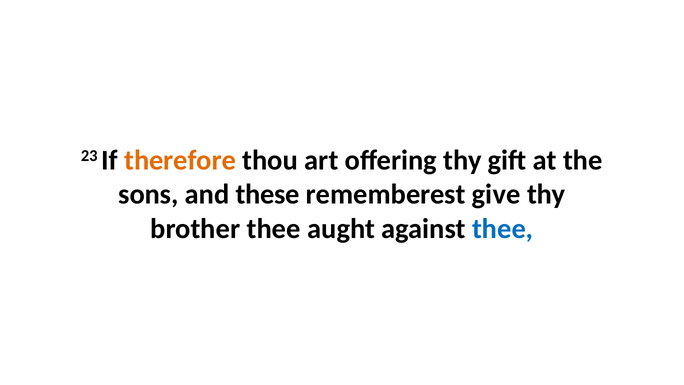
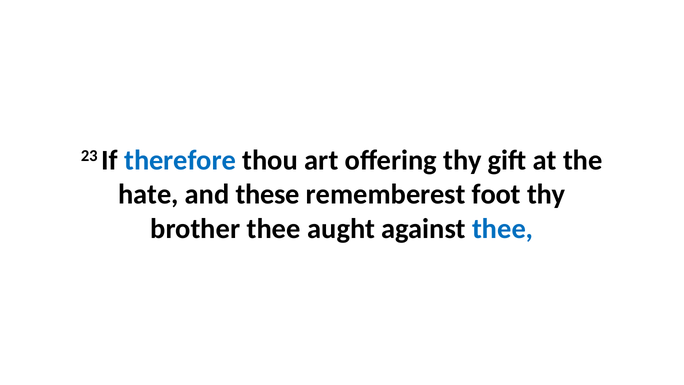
therefore colour: orange -> blue
sons: sons -> hate
give: give -> foot
